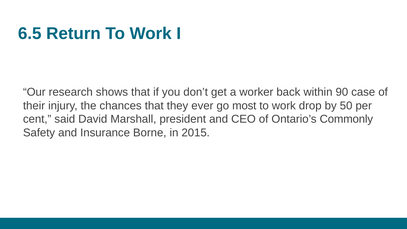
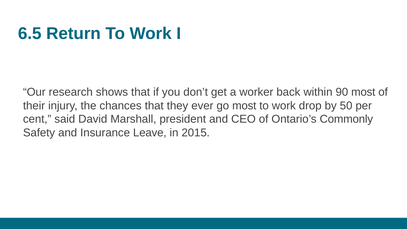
90 case: case -> most
Borne: Borne -> Leave
